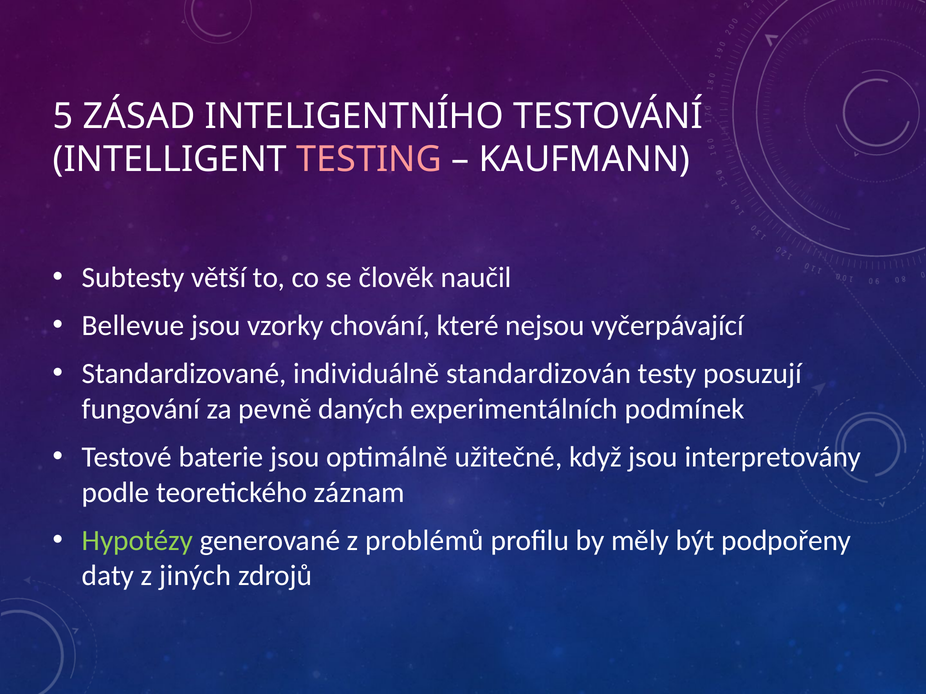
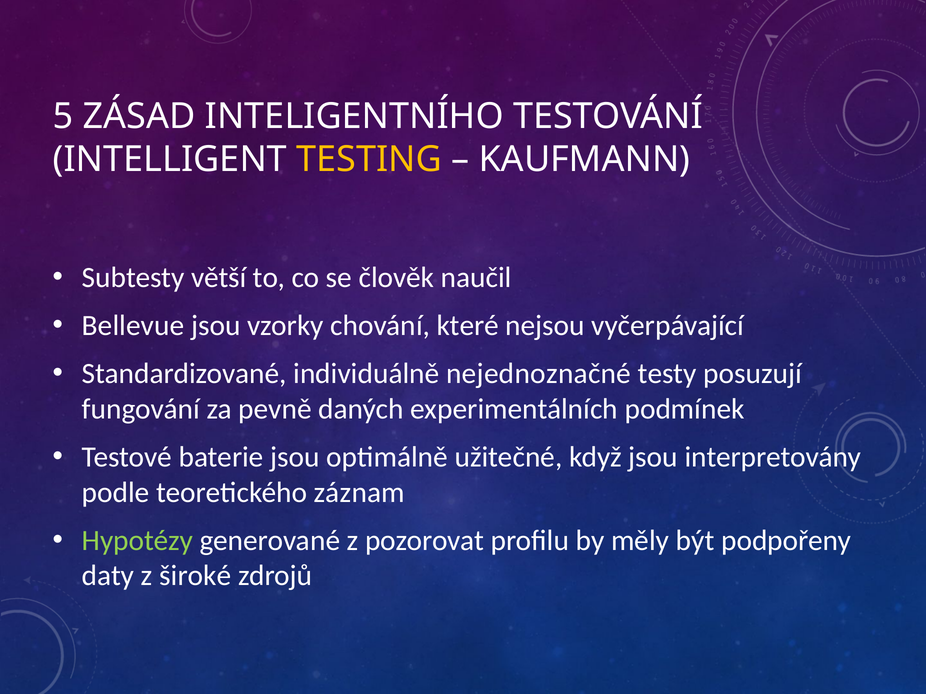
TESTING colour: pink -> yellow
standardizován: standardizován -> nejednoznačné
problémů: problémů -> pozorovat
jiných: jiných -> široké
